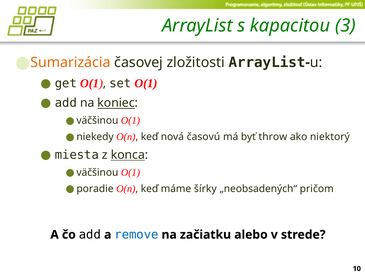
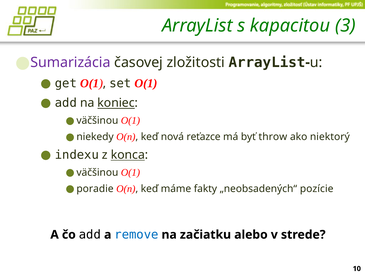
Sumarizácia colour: orange -> purple
časovú: časovú -> reťazce
miesta: miesta -> indexu
šírky: šírky -> fakty
pričom: pričom -> pozície
